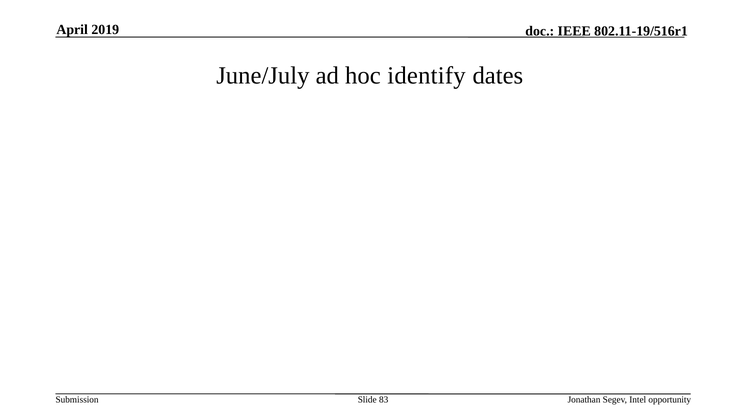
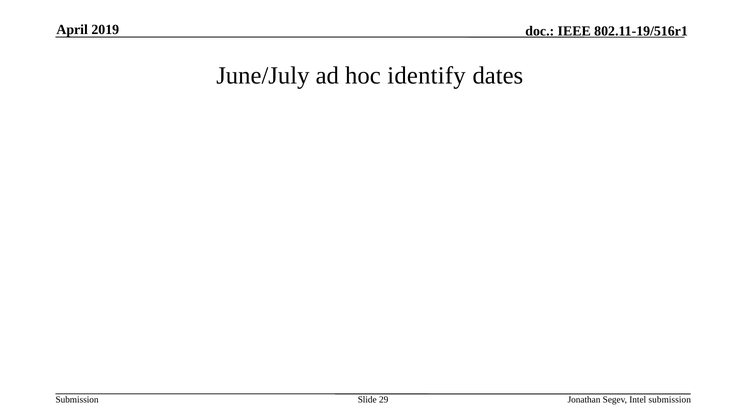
83: 83 -> 29
Intel opportunity: opportunity -> submission
